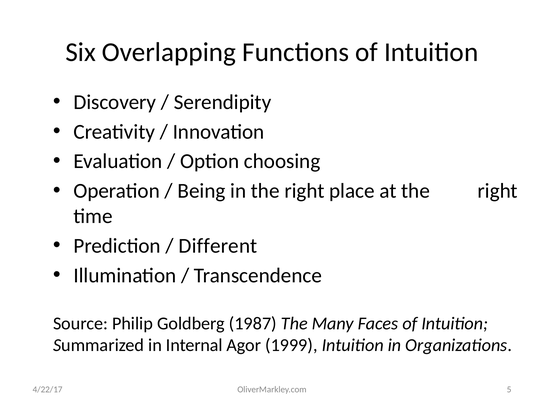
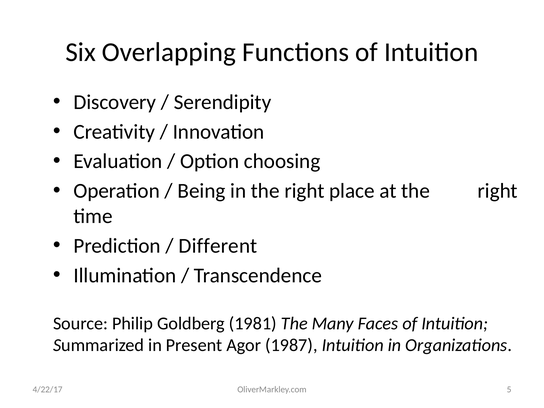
1987: 1987 -> 1981
Internal: Internal -> Present
1999: 1999 -> 1987
